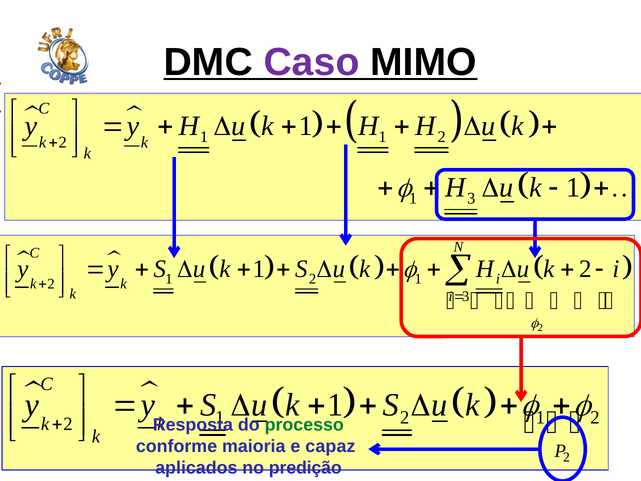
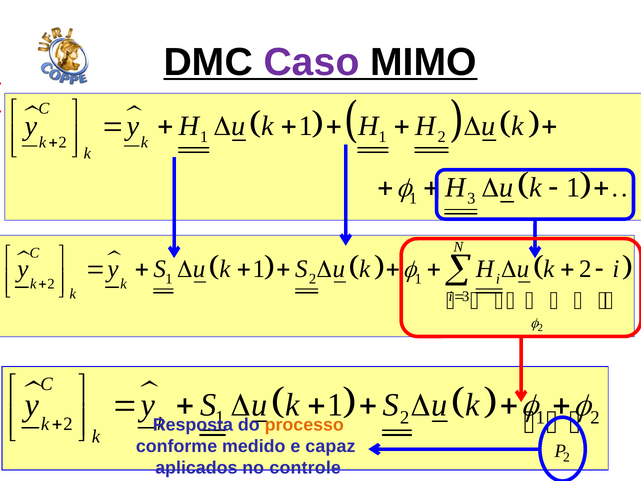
processo colour: green -> orange
maioria: maioria -> medido
predição: predição -> controle
